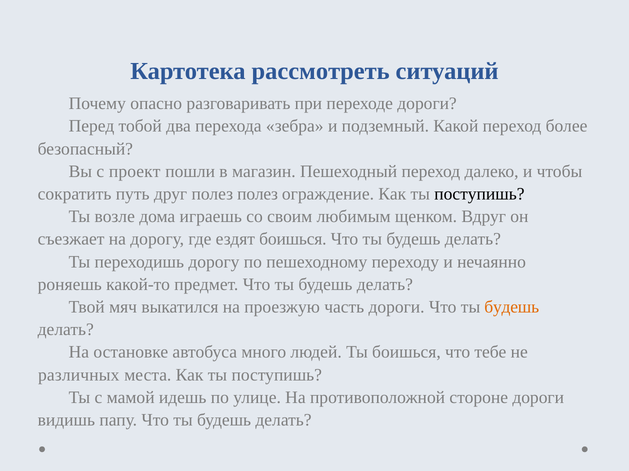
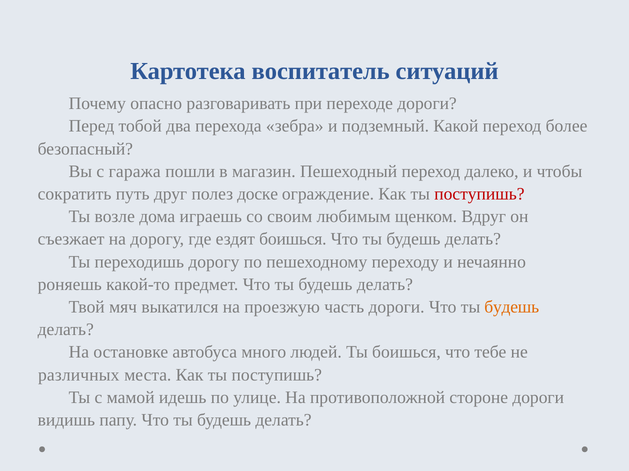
рассмотреть: рассмотреть -> воспитатель
проект: проект -> гаража
полез полез: полез -> доске
поступишь at (479, 194) colour: black -> red
